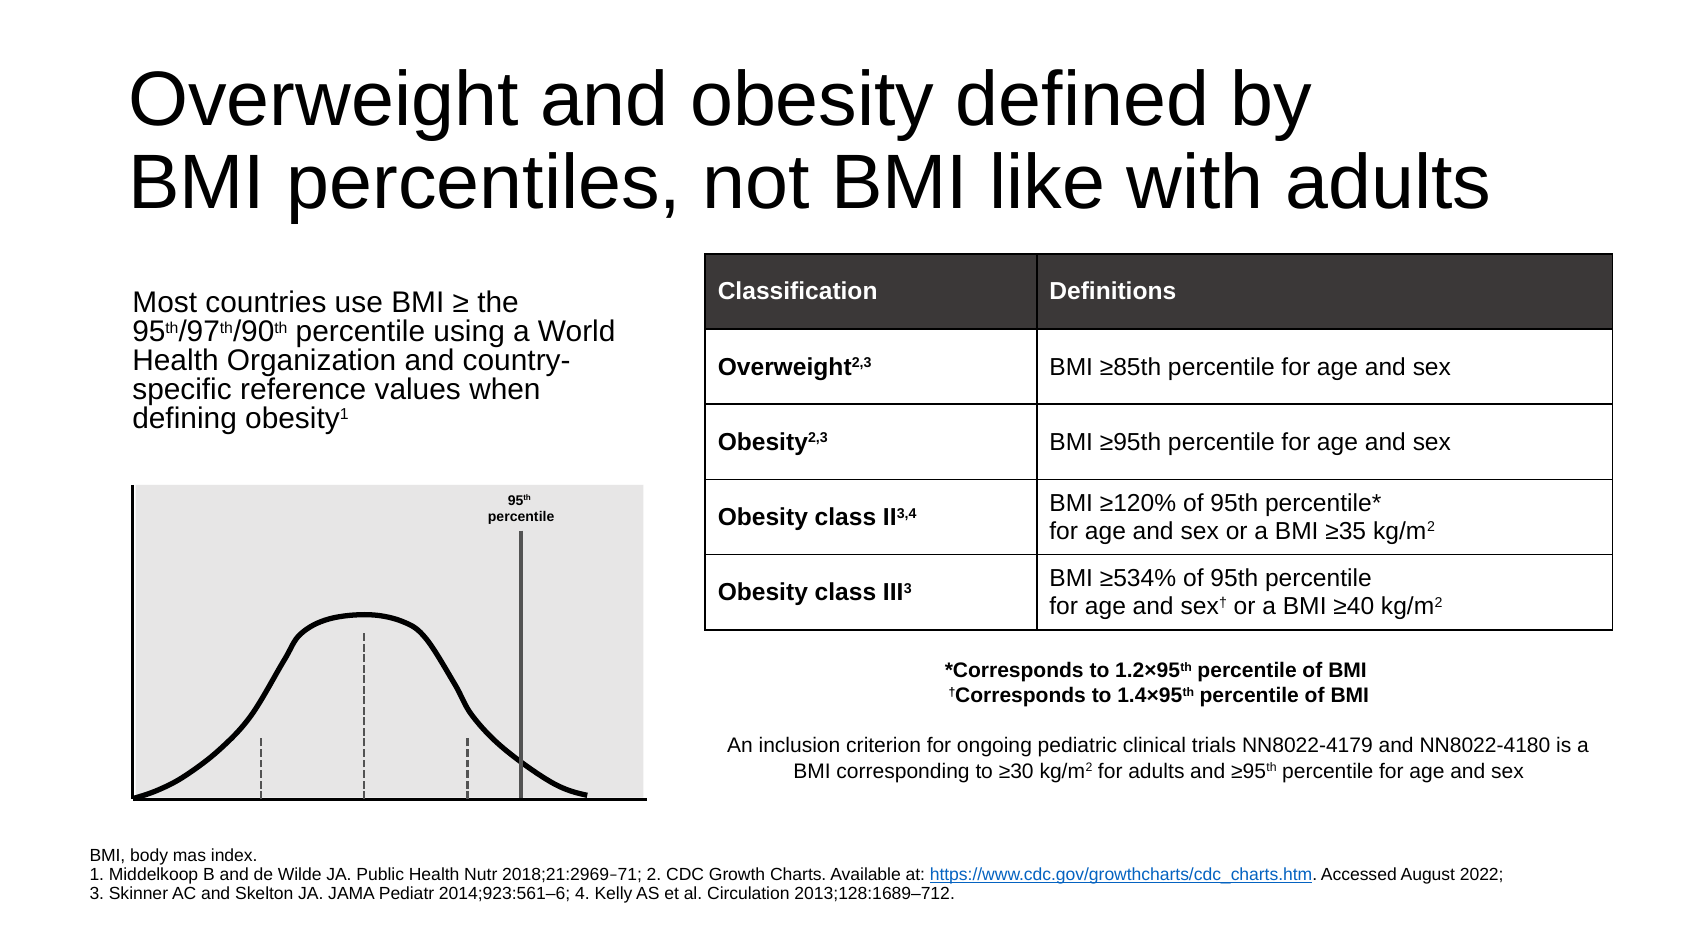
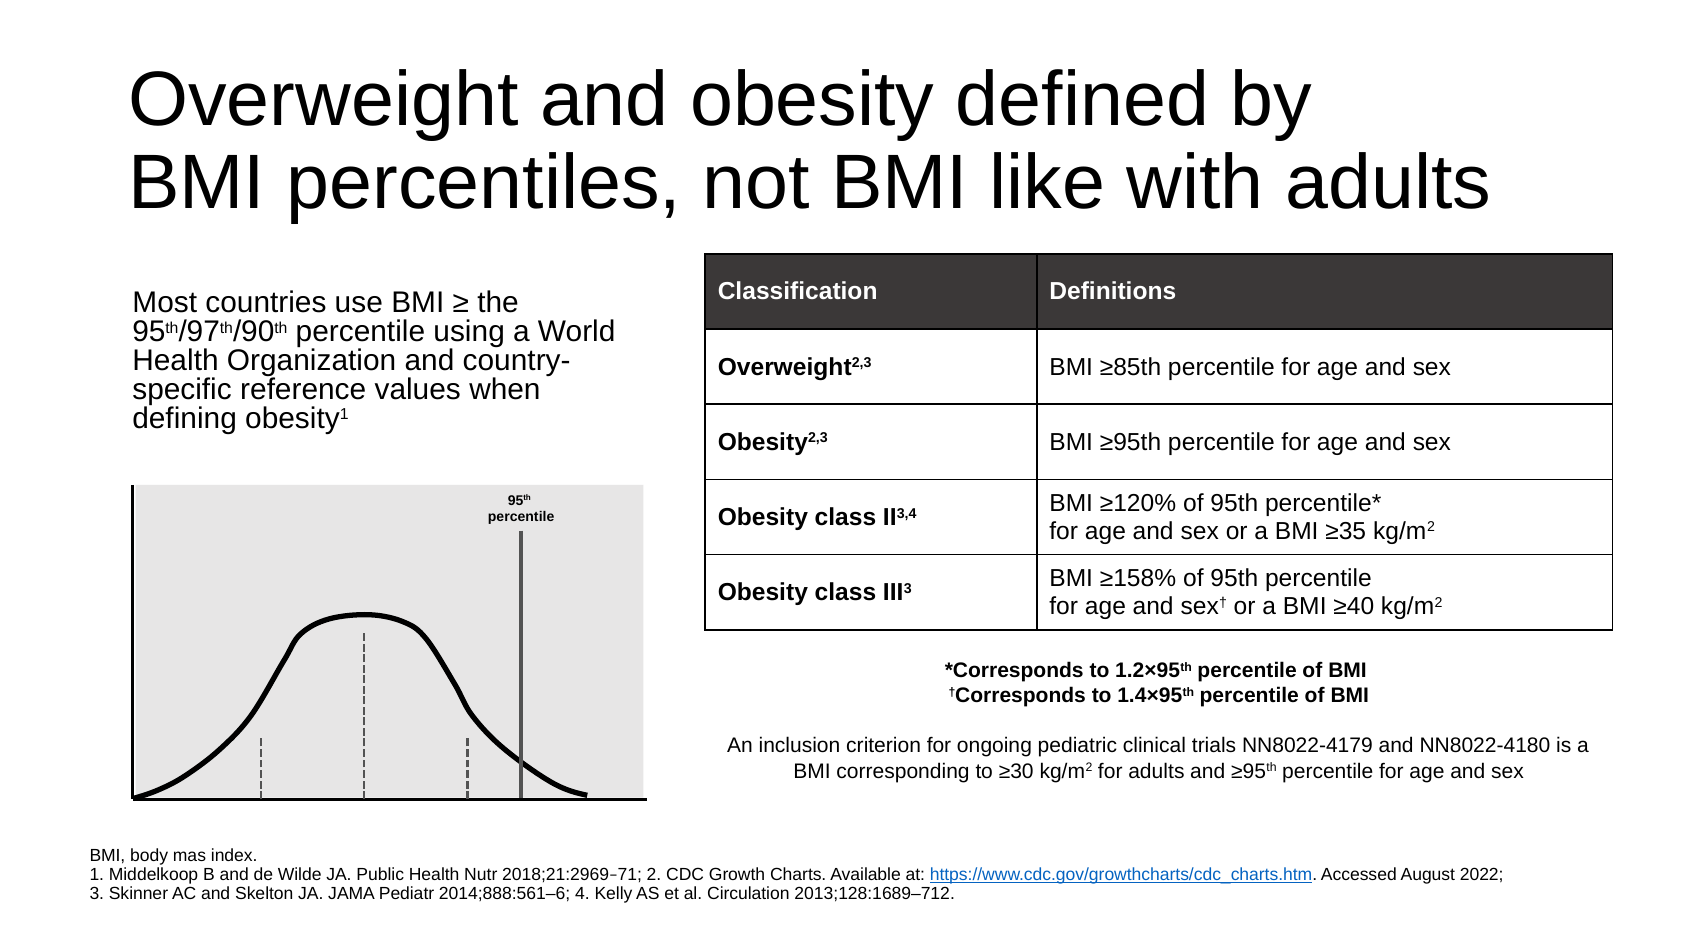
≥534%: ≥534% -> ≥158%
2014;923:561–6: 2014;923:561–6 -> 2014;888:561–6
